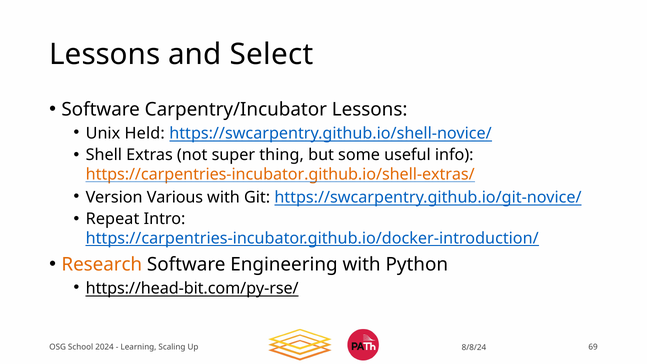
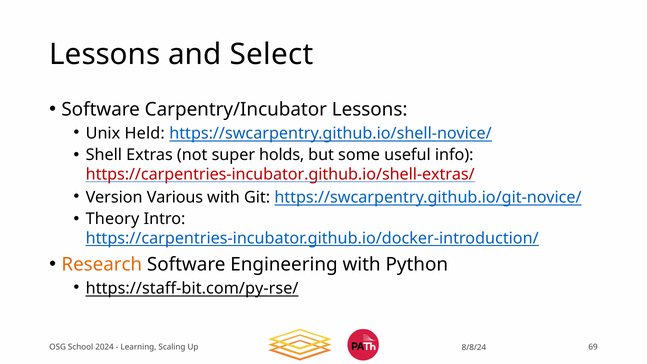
thing: thing -> holds
https://carpentries-incubator.github.io/shell-extras/ colour: orange -> red
Repeat: Repeat -> Theory
https://head-bit.com/py-rse/: https://head-bit.com/py-rse/ -> https://staff-bit.com/py-rse/
